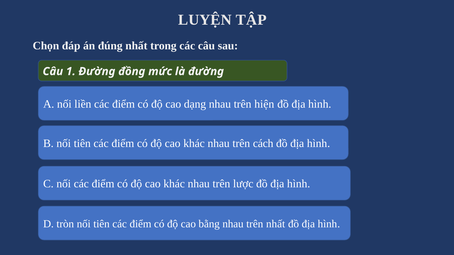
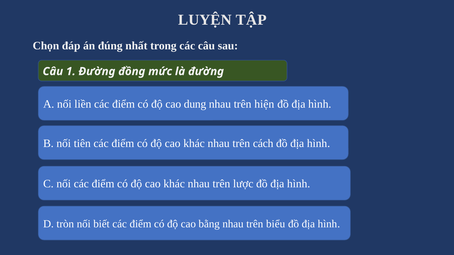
dạng: dạng -> dung
tròn nối tiên: tiên -> biết
trên nhất: nhất -> biểu
